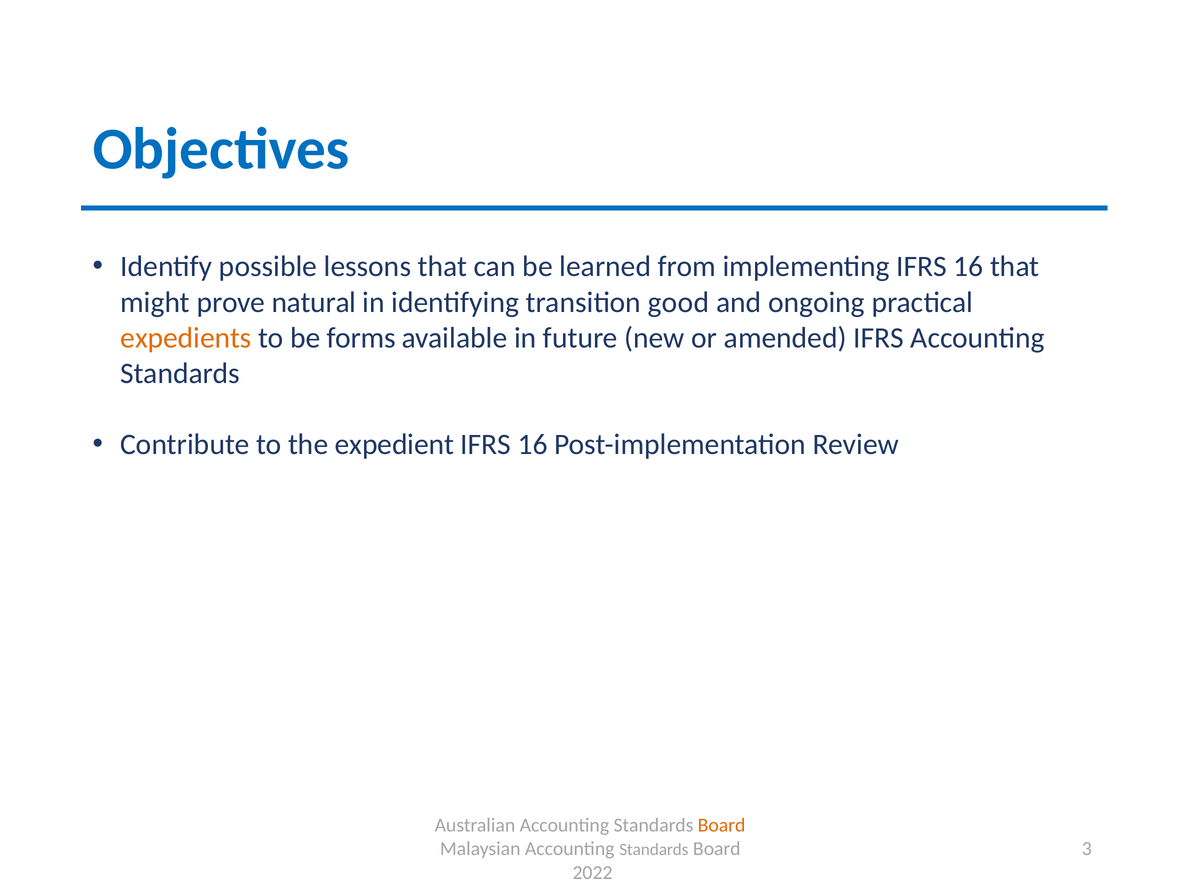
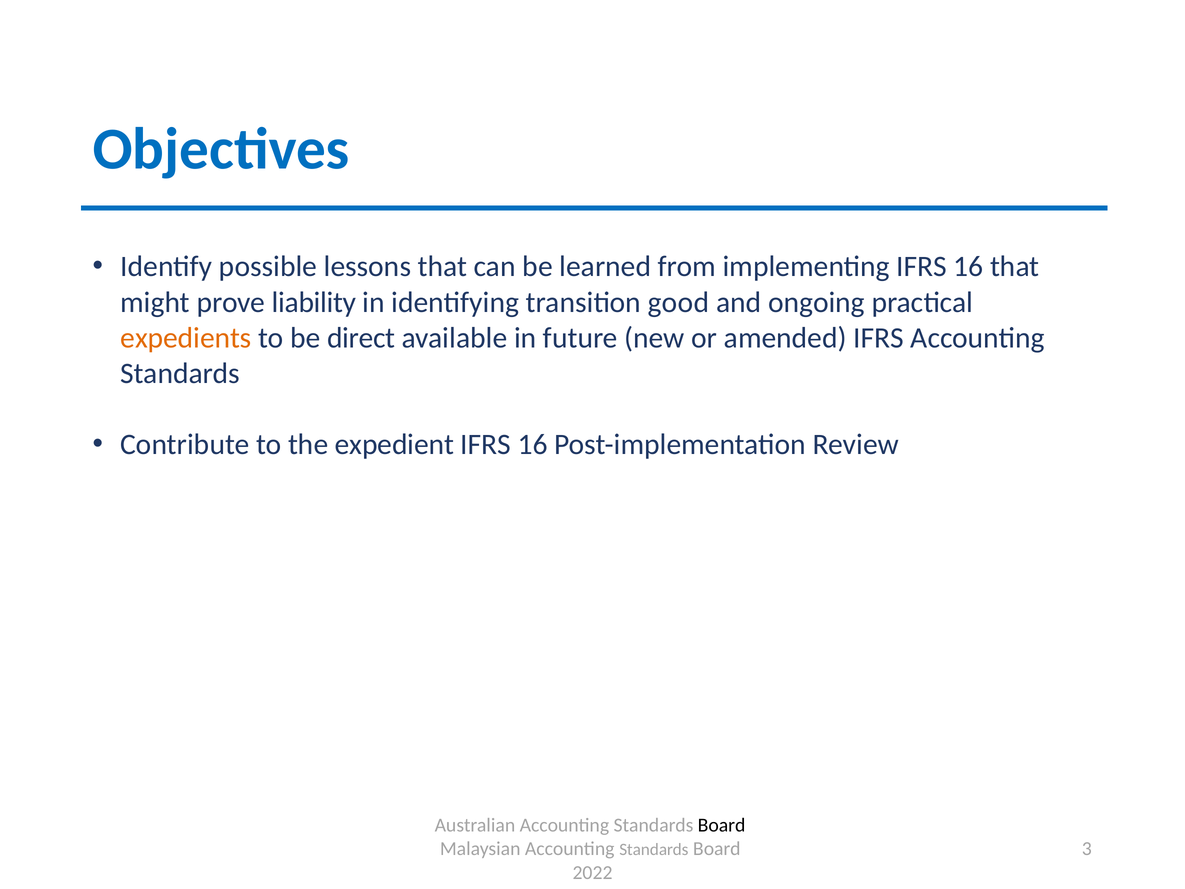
natural: natural -> liability
forms: forms -> direct
Board at (722, 825) colour: orange -> black
